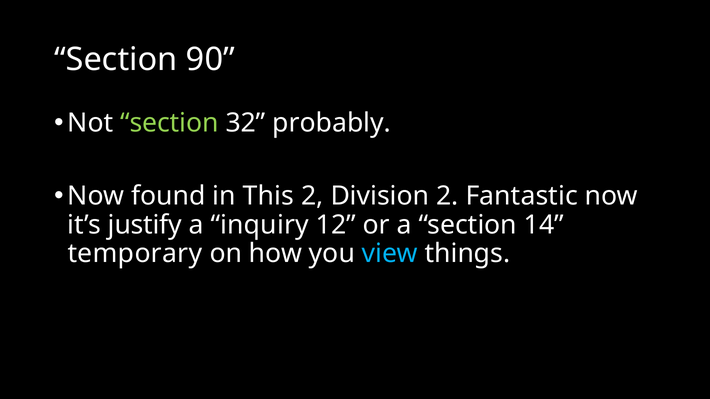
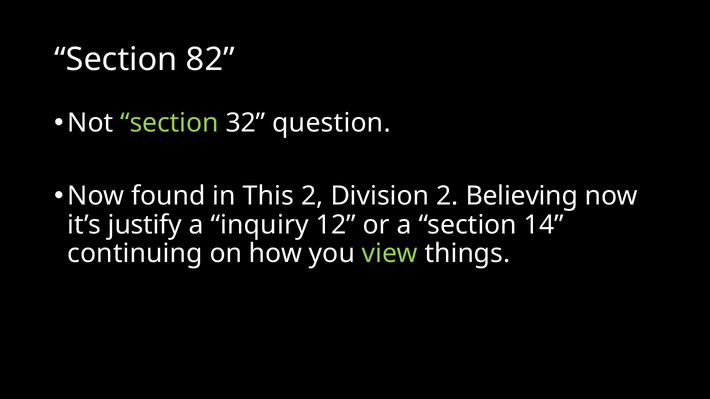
90: 90 -> 82
probably: probably -> question
Fantastic: Fantastic -> Believing
temporary: temporary -> continuing
view colour: light blue -> light green
